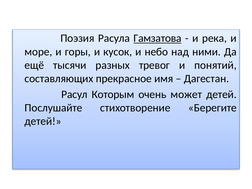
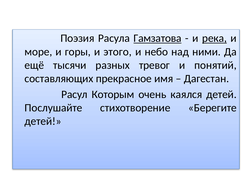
река underline: none -> present
кусок: кусок -> этого
может: может -> каялся
